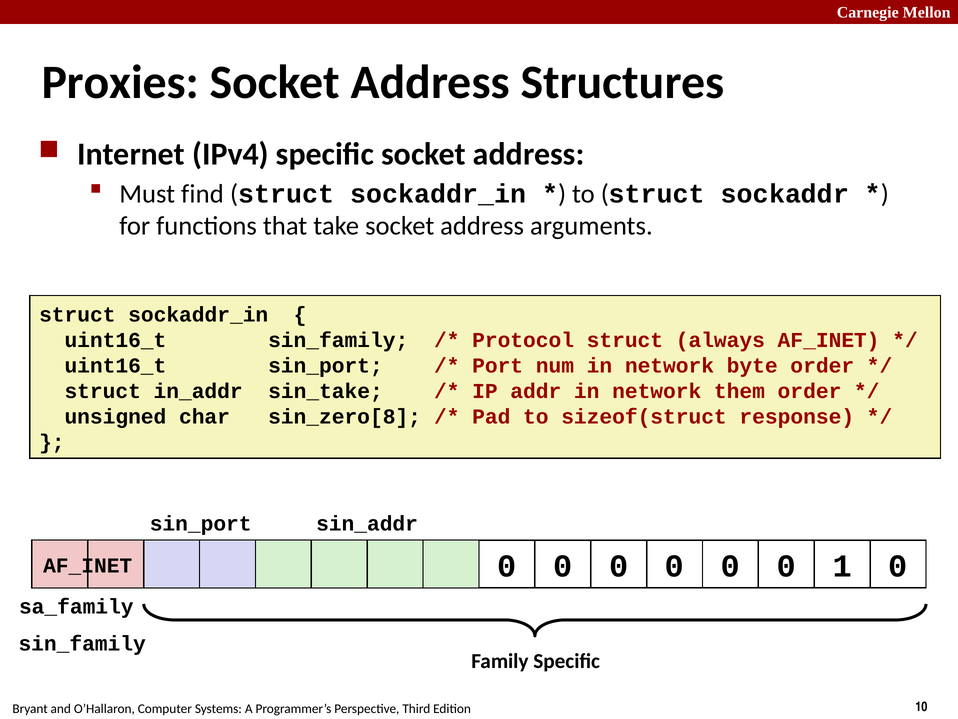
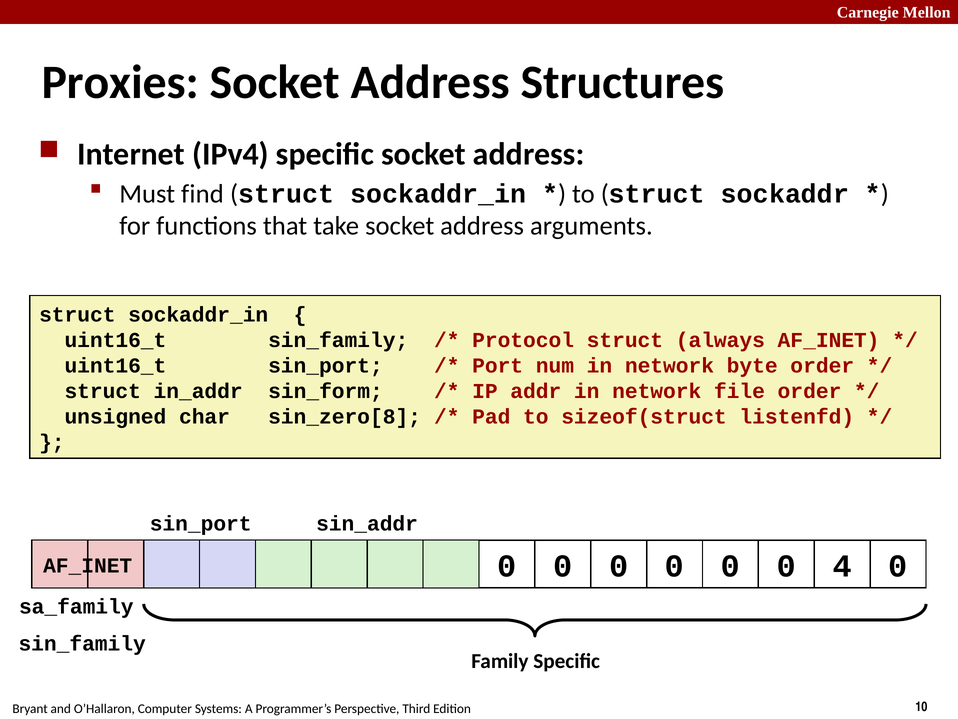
sin_take: sin_take -> sin_form
them: them -> file
response: response -> listenfd
1: 1 -> 4
